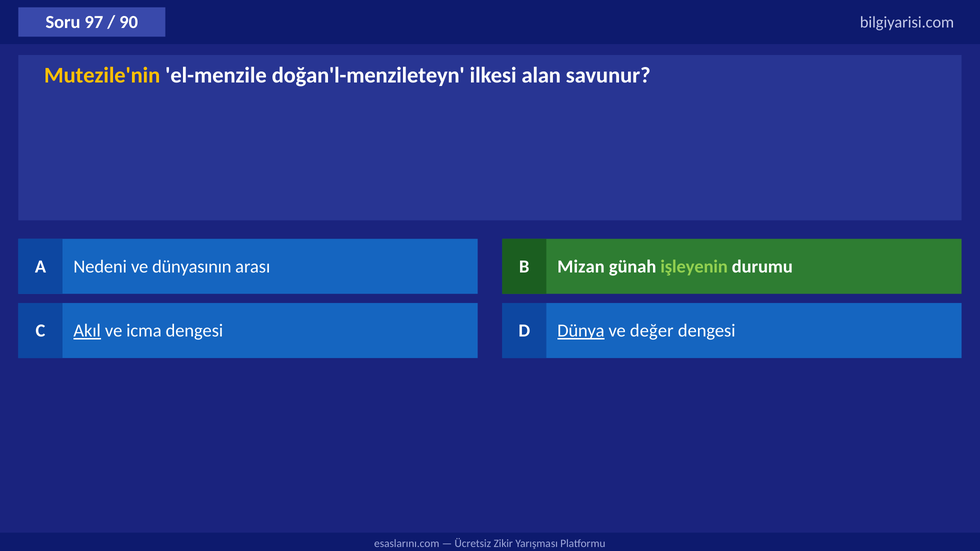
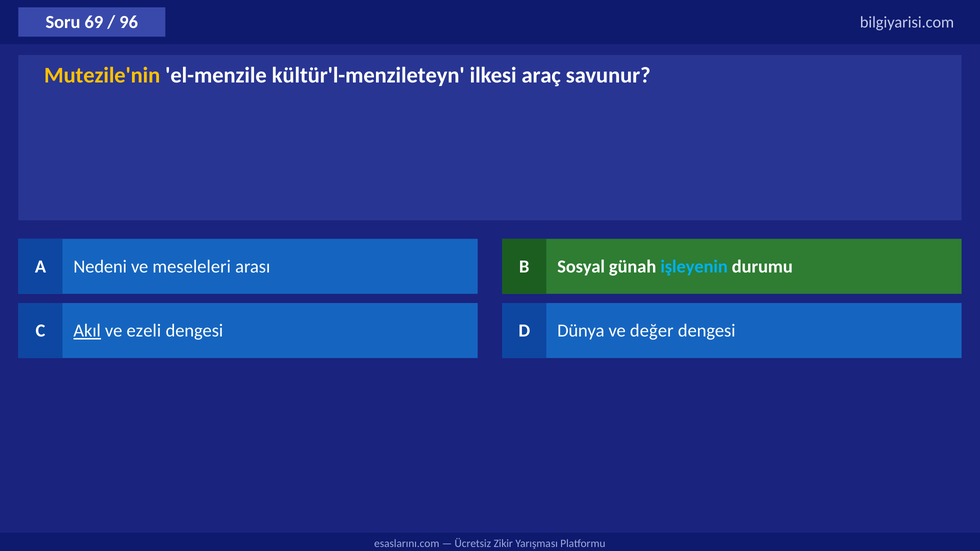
97: 97 -> 69
90: 90 -> 96
doğan'l-menzileteyn: doğan'l-menzileteyn -> kültür'l-menzileteyn
alan: alan -> araç
dünyasının: dünyasının -> meseleleri
Mizan: Mizan -> Sosyal
işleyenin colour: light green -> light blue
icma: icma -> ezeli
Dünya underline: present -> none
